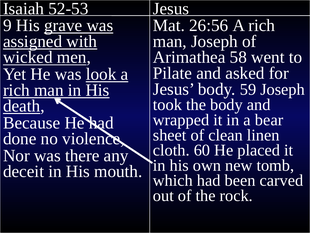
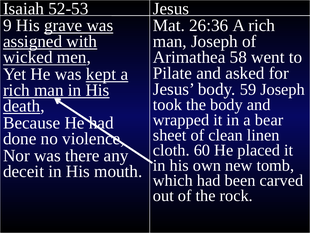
26:56: 26:56 -> 26:36
look: look -> kept
